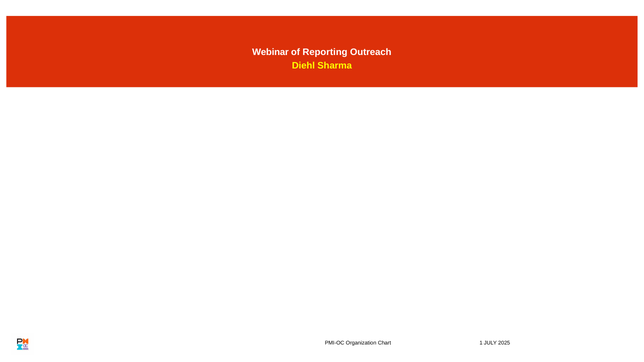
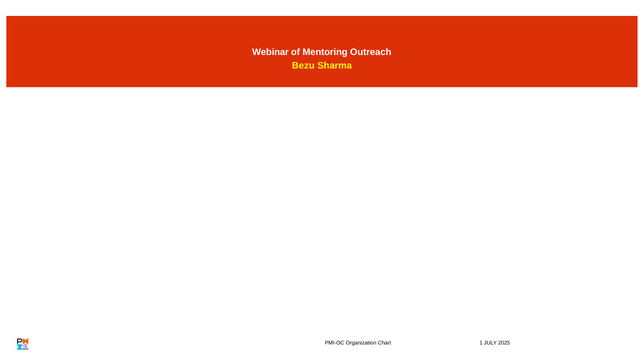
Reporting: Reporting -> Mentoring
Diehl: Diehl -> Bezu
